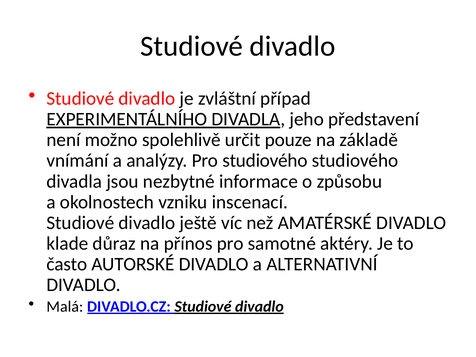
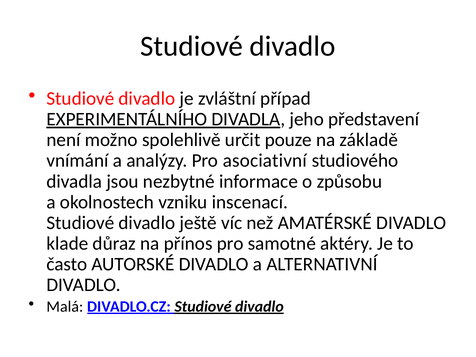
Pro studiového: studiového -> asociativní
